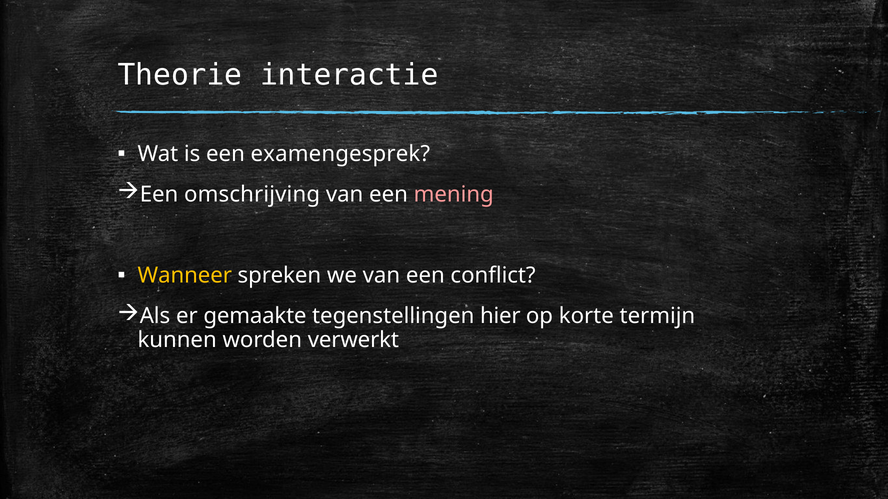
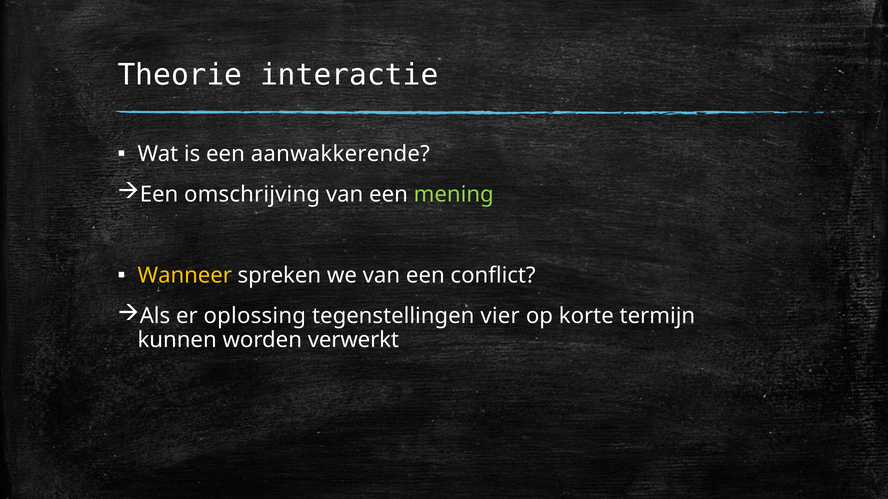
examengesprek: examengesprek -> aanwakkerende
mening colour: pink -> light green
gemaakte: gemaakte -> oplossing
hier: hier -> vier
